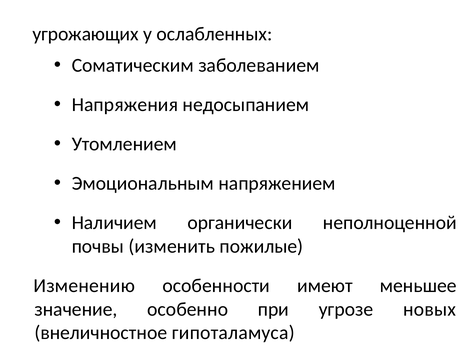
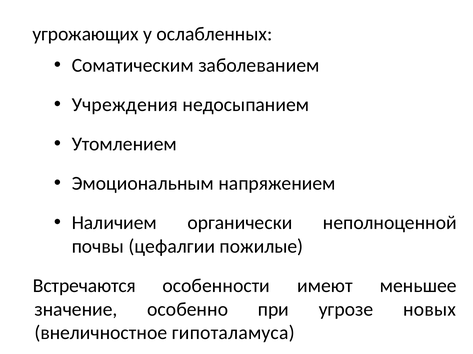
Напряжения: Напряжения -> Учреждения
изменить: изменить -> цефалгии
Изменению: Изменению -> Встречаются
